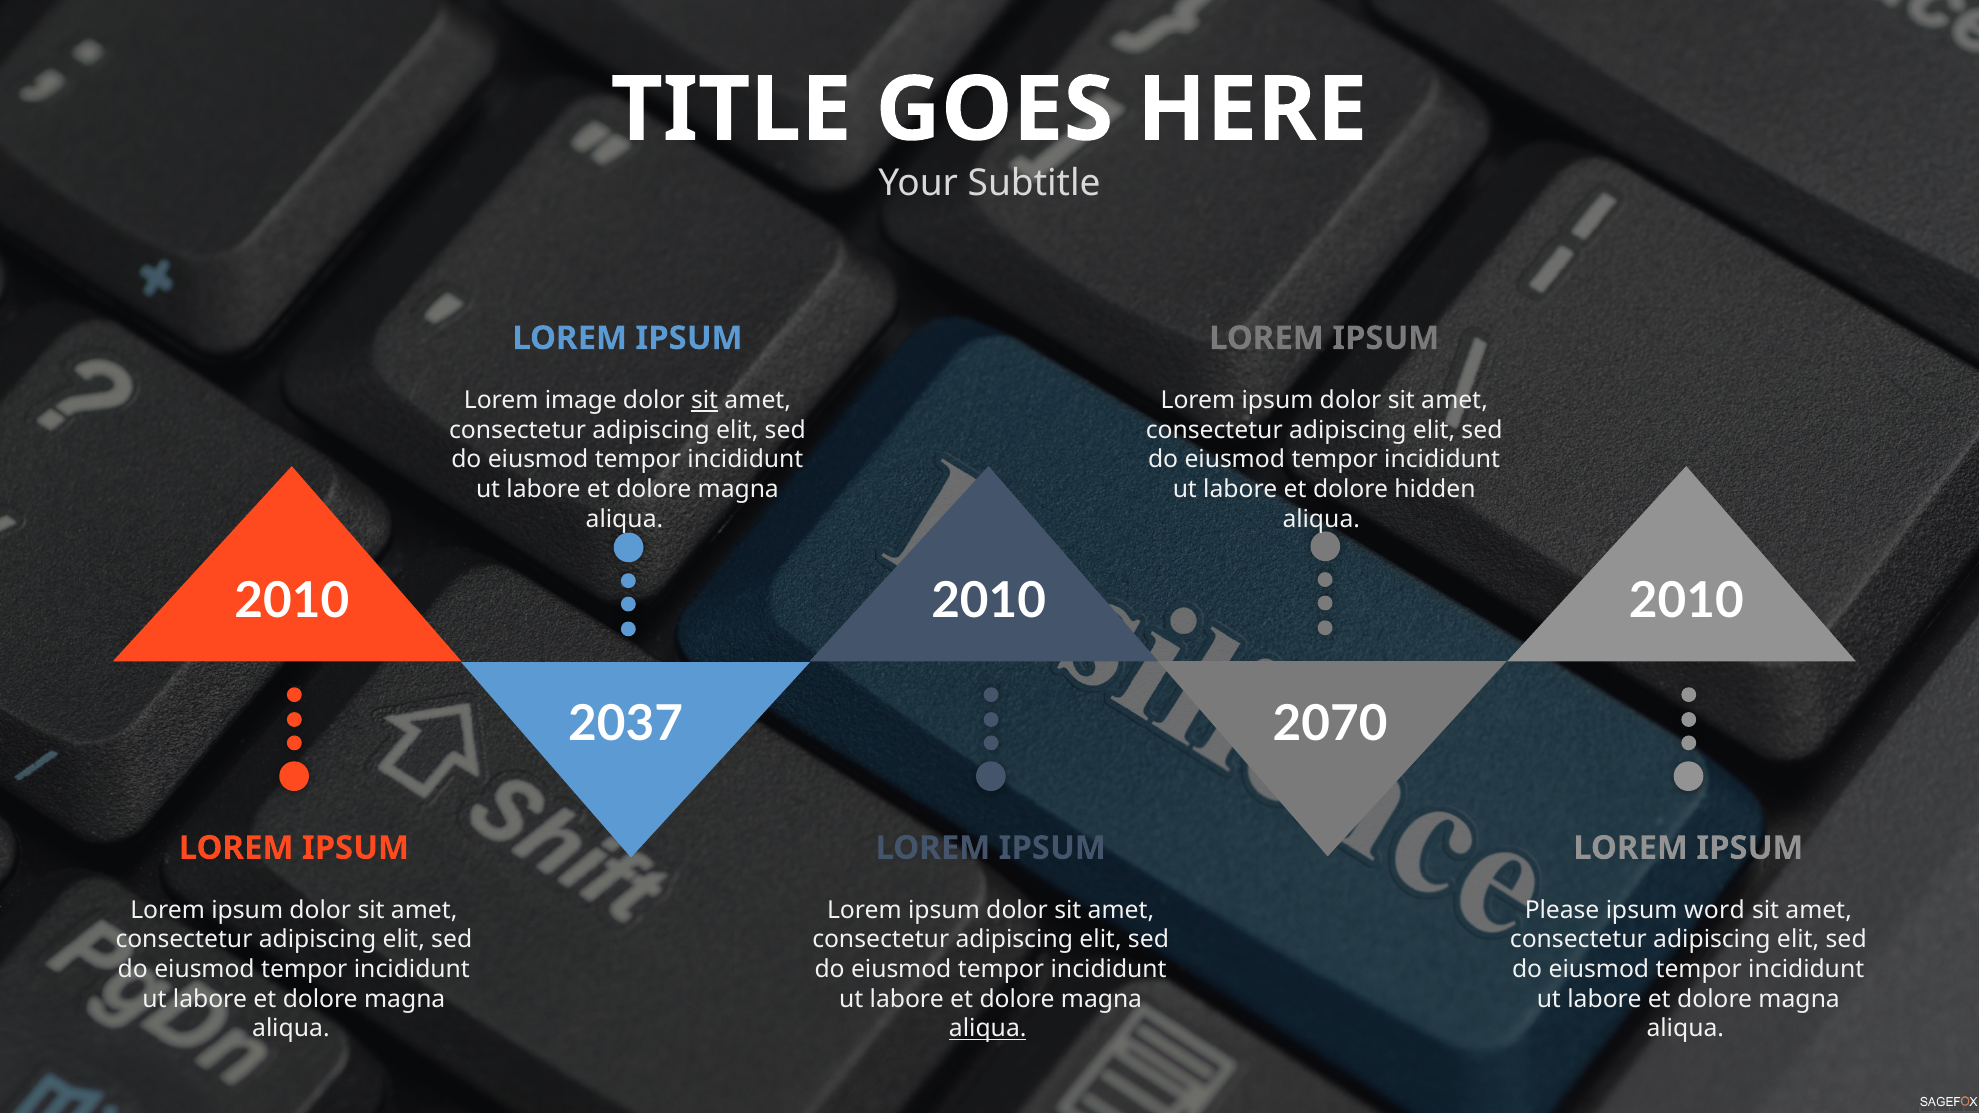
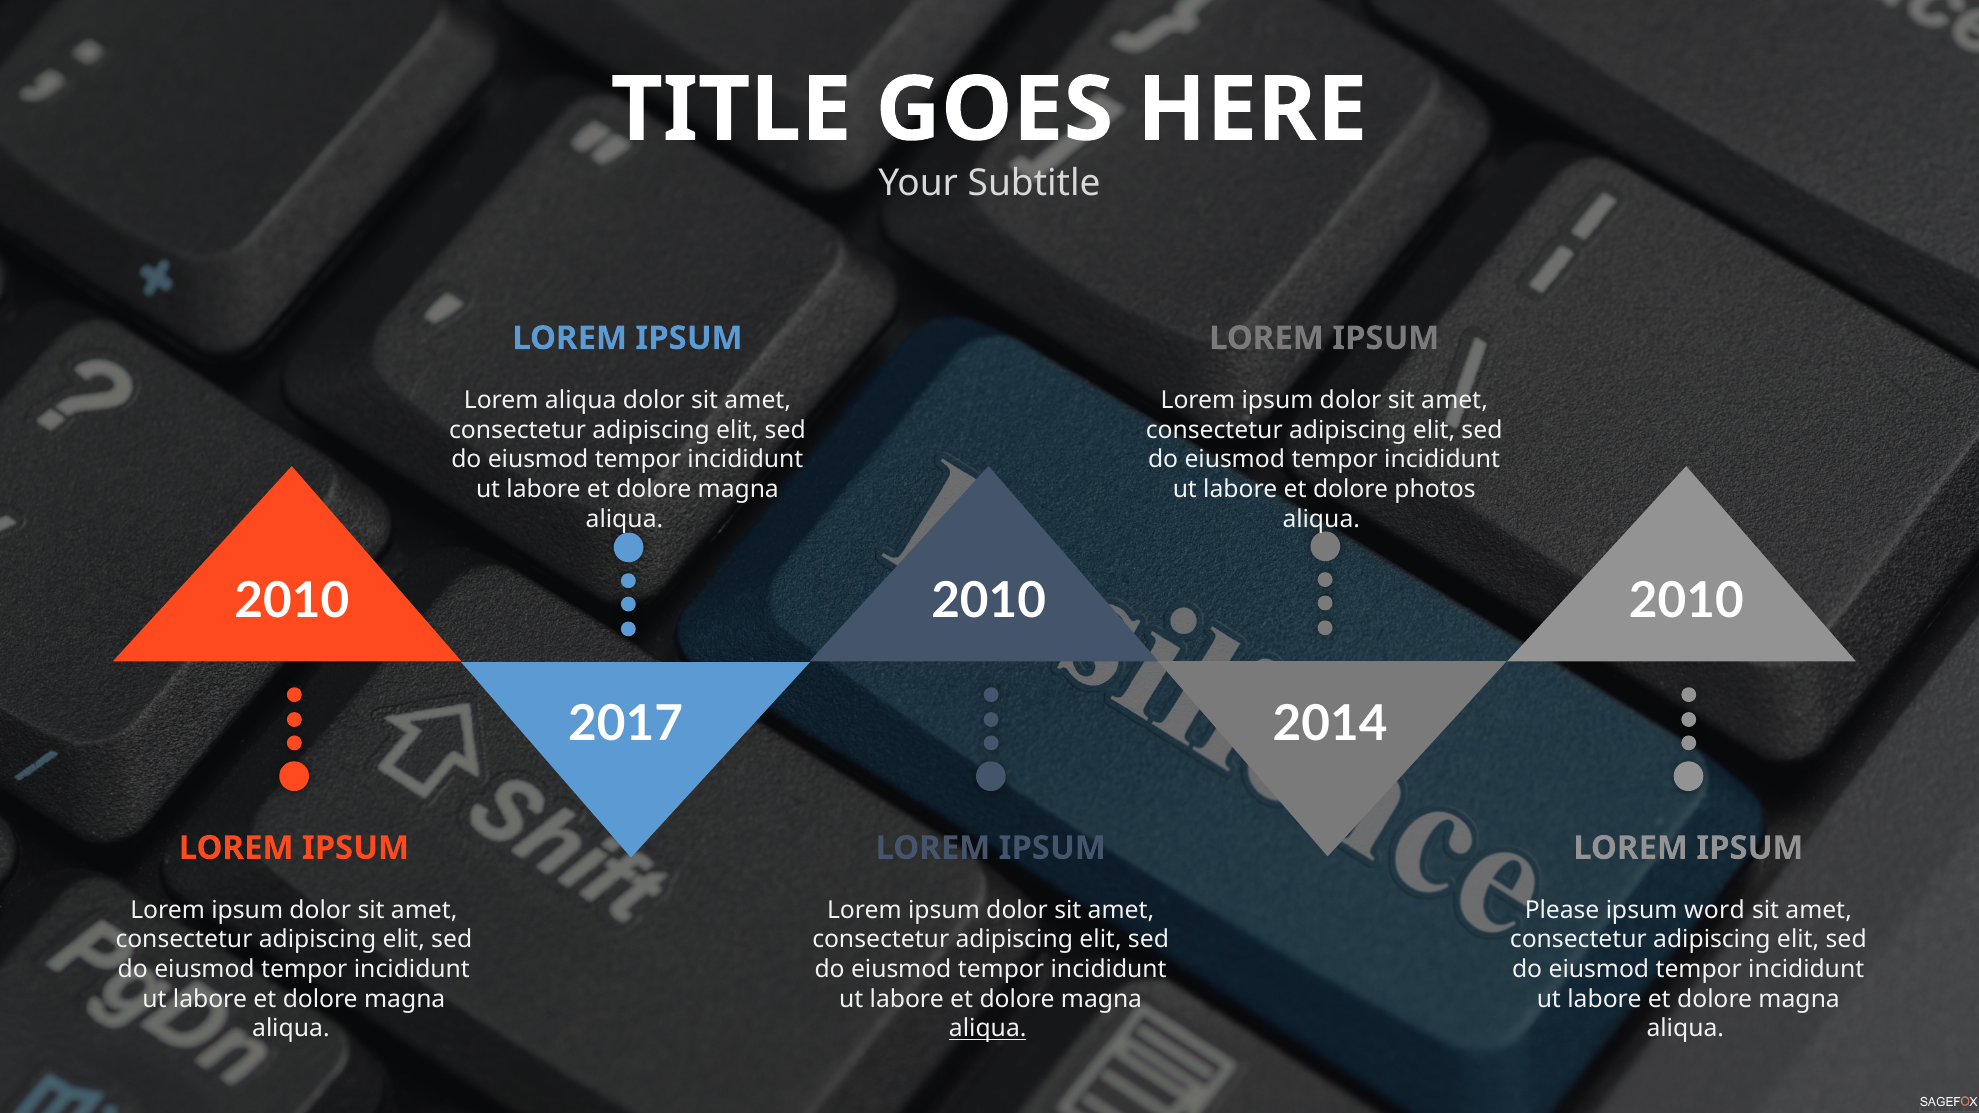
Lorem image: image -> aliqua
sit at (705, 400) underline: present -> none
hidden: hidden -> photos
2037: 2037 -> 2017
2070: 2070 -> 2014
